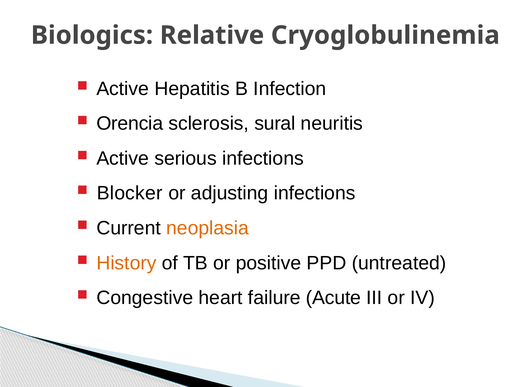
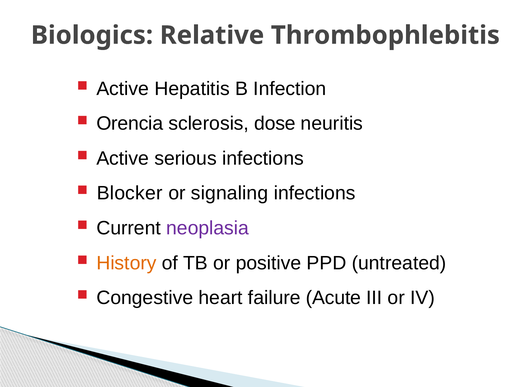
Cryoglobulinemia: Cryoglobulinemia -> Thrombophlebitis
sural: sural -> dose
adjusting: adjusting -> signaling
neoplasia colour: orange -> purple
